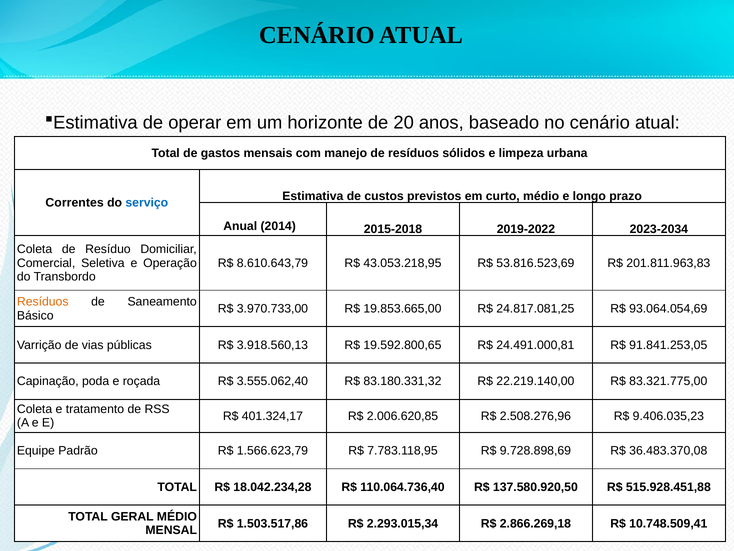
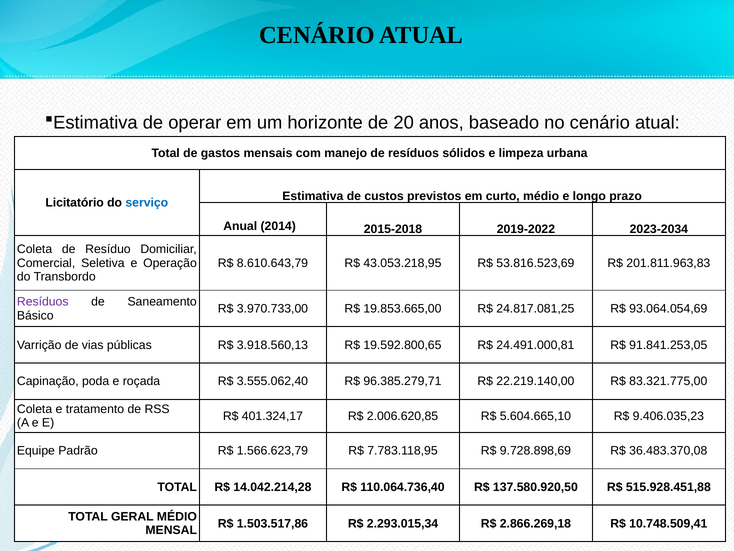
Correntes: Correntes -> Licitatório
Resíduos at (43, 302) colour: orange -> purple
83.180.331,32: 83.180.331,32 -> 96.385.279,71
2.508.276,96: 2.508.276,96 -> 5.604.665,10
18.042.234,28: 18.042.234,28 -> 14.042.214,28
